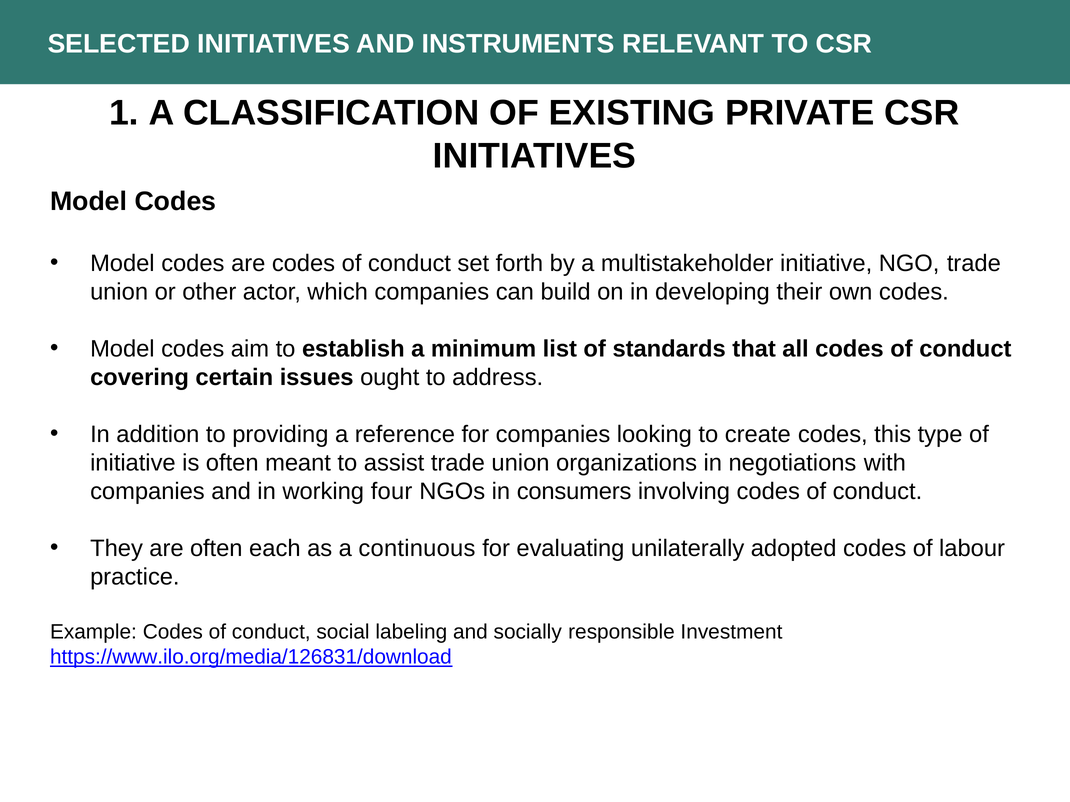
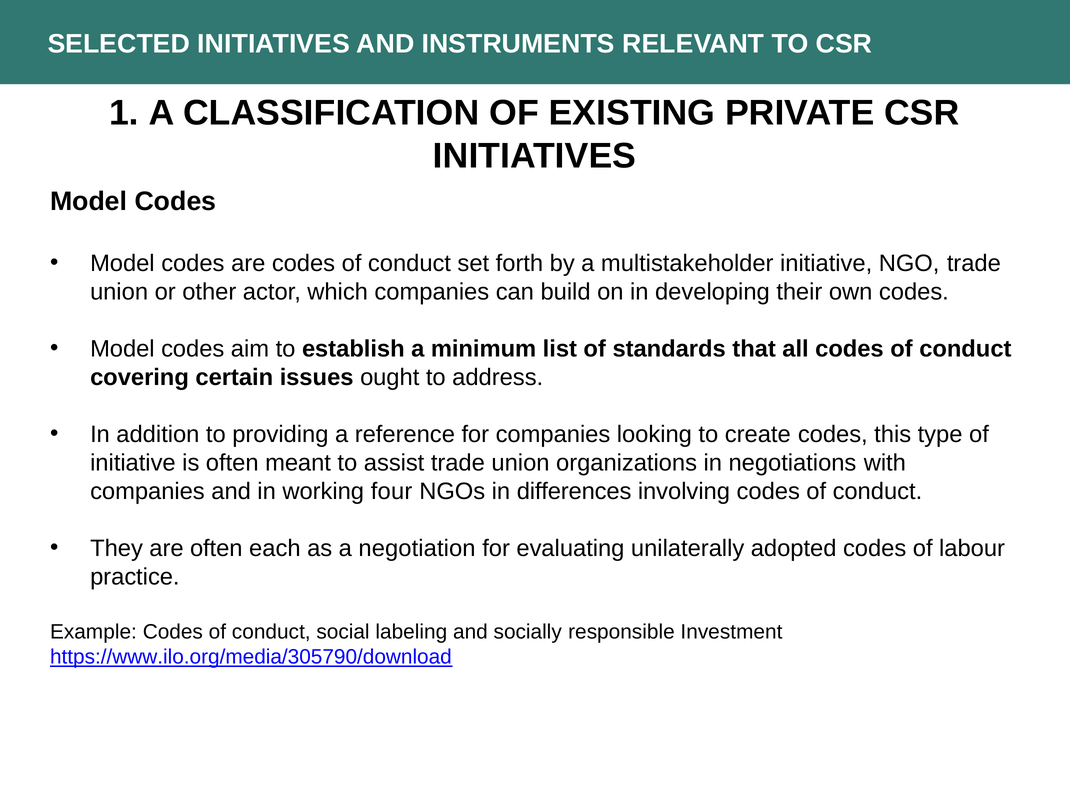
consumers: consumers -> differences
continuous: continuous -> negotiation
https://www.ilo.org/media/126831/download: https://www.ilo.org/media/126831/download -> https://www.ilo.org/media/305790/download
